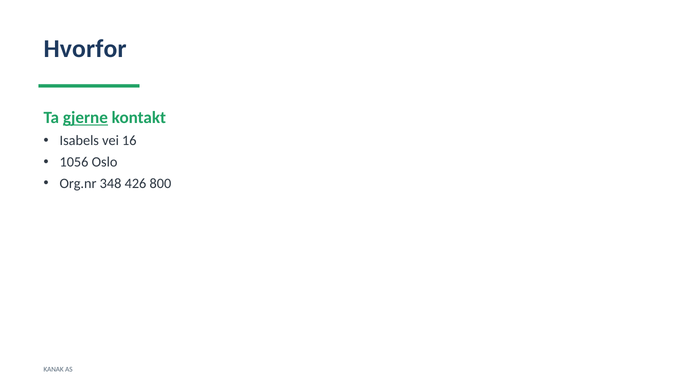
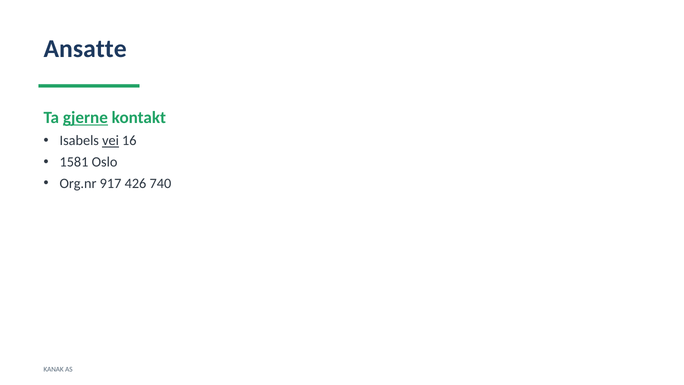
Hvorfor: Hvorfor -> Ansatte
vei underline: none -> present
1056: 1056 -> 1581
348: 348 -> 917
800: 800 -> 740
